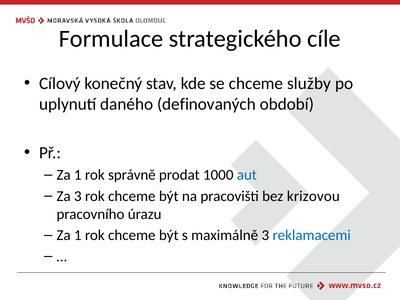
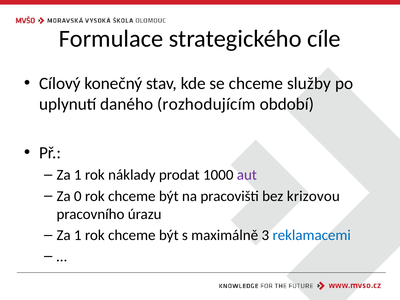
definovaných: definovaných -> rozhodujícím
správně: správně -> náklady
aut colour: blue -> purple
Za 3: 3 -> 0
